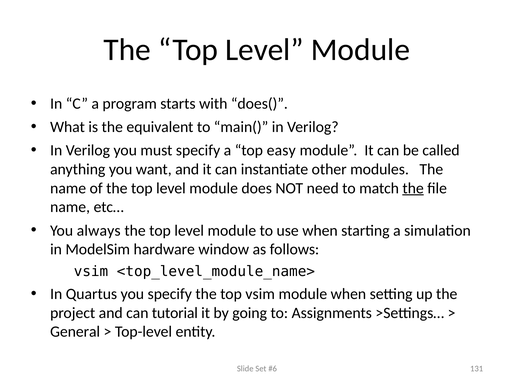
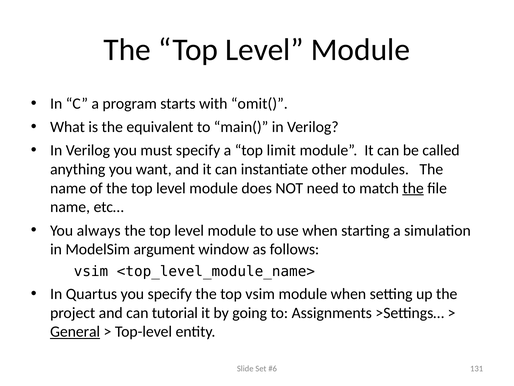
does(: does( -> omit(
easy: easy -> limit
hardware: hardware -> argument
General underline: none -> present
